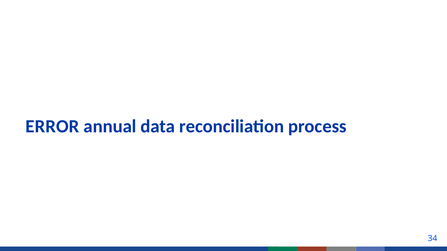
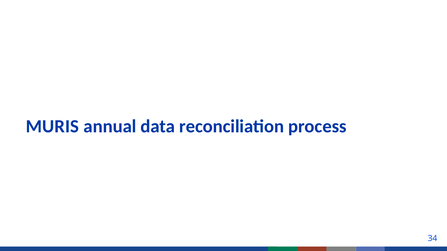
ERROR: ERROR -> MURIS
